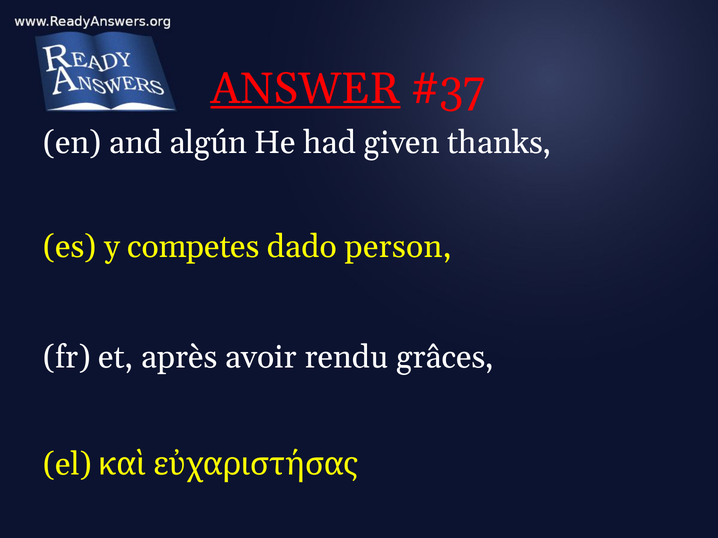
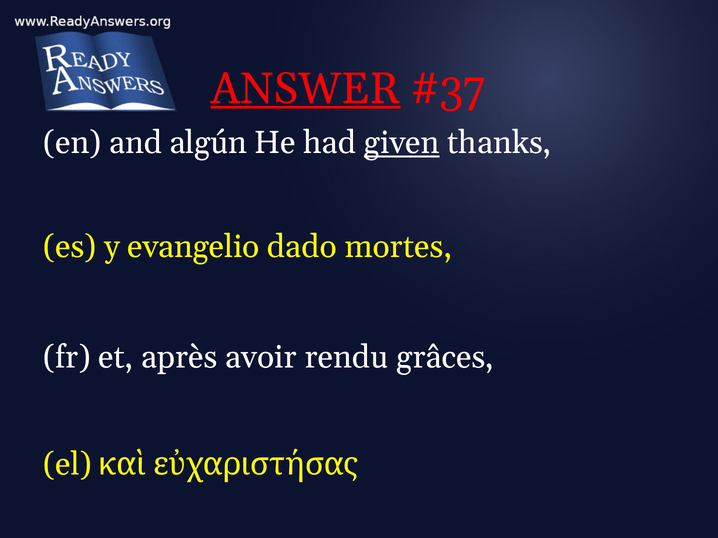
given underline: none -> present
competes: competes -> evangelio
person: person -> mortes
